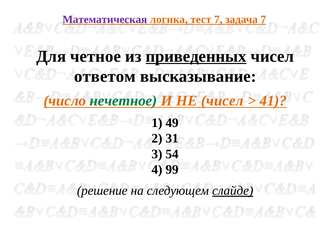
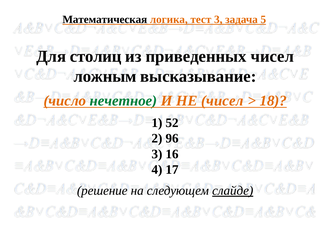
Математическая colour: purple -> black
тест 7: 7 -> 3
задача 7: 7 -> 5
четное: четное -> столиц
приведенных underline: present -> none
ответом: ответом -> ложным
41: 41 -> 18
49: 49 -> 52
31: 31 -> 96
54: 54 -> 16
99: 99 -> 17
